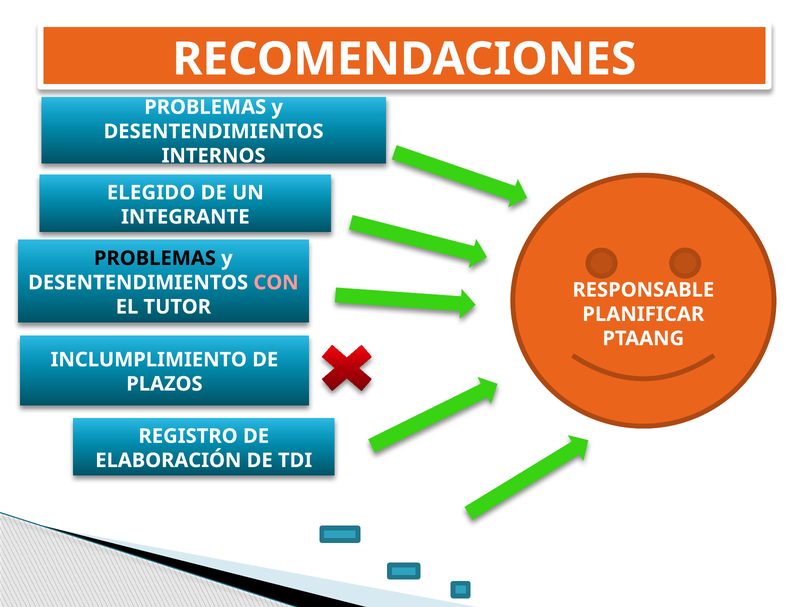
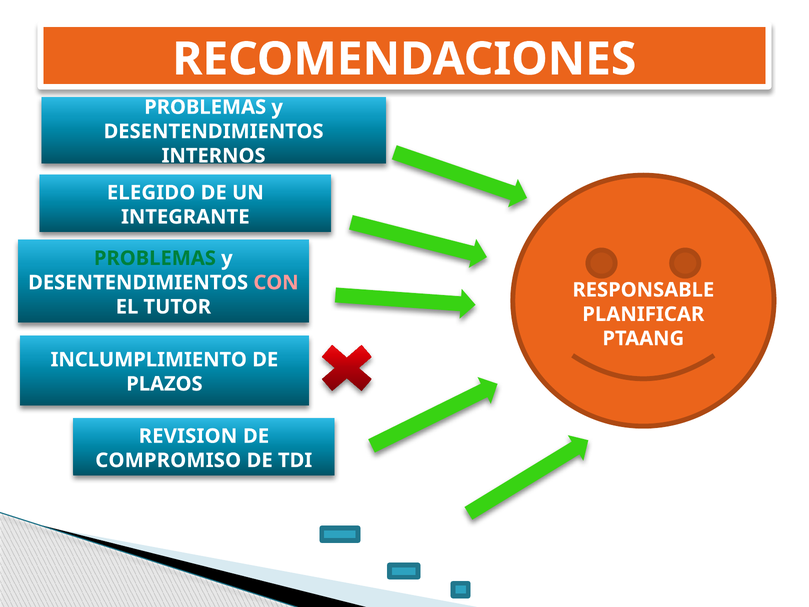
PROBLEMAS at (155, 258) colour: black -> green
REGISTRO: REGISTRO -> REVISION
ELABORACIÓN: ELABORACIÓN -> COMPROMISO
